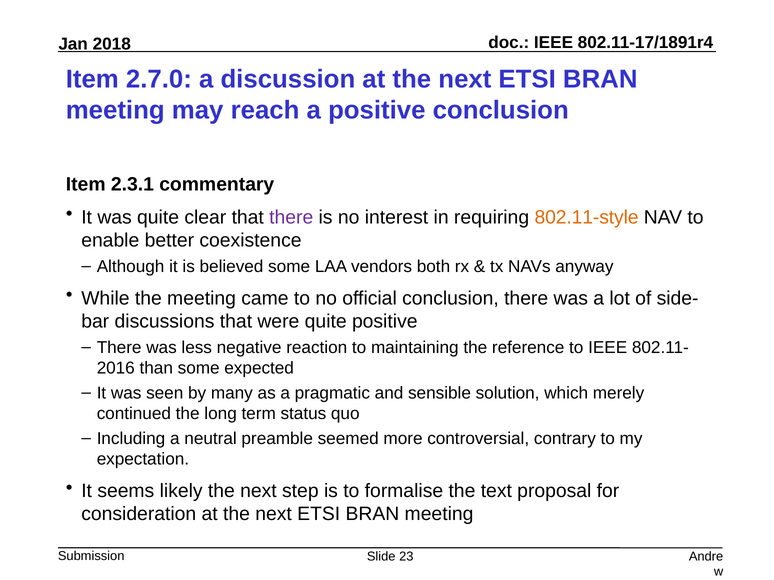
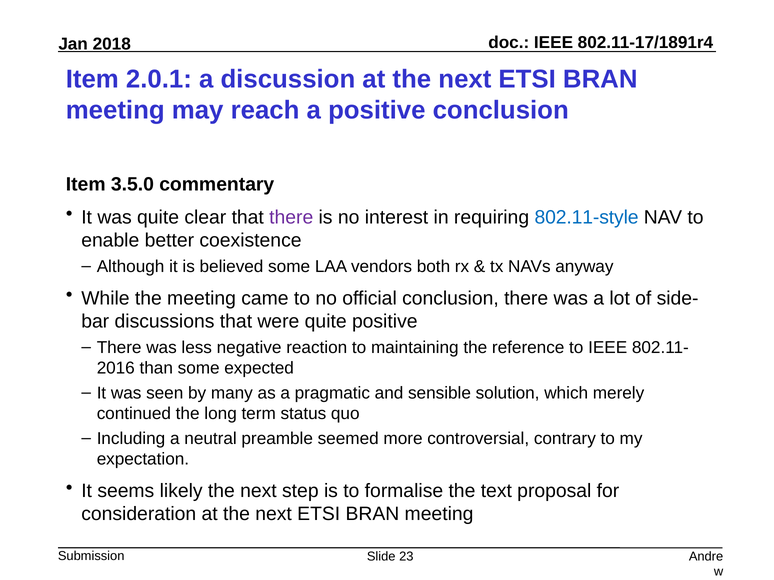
2.7.0: 2.7.0 -> 2.0.1
2.3.1: 2.3.1 -> 3.5.0
802.11-style colour: orange -> blue
